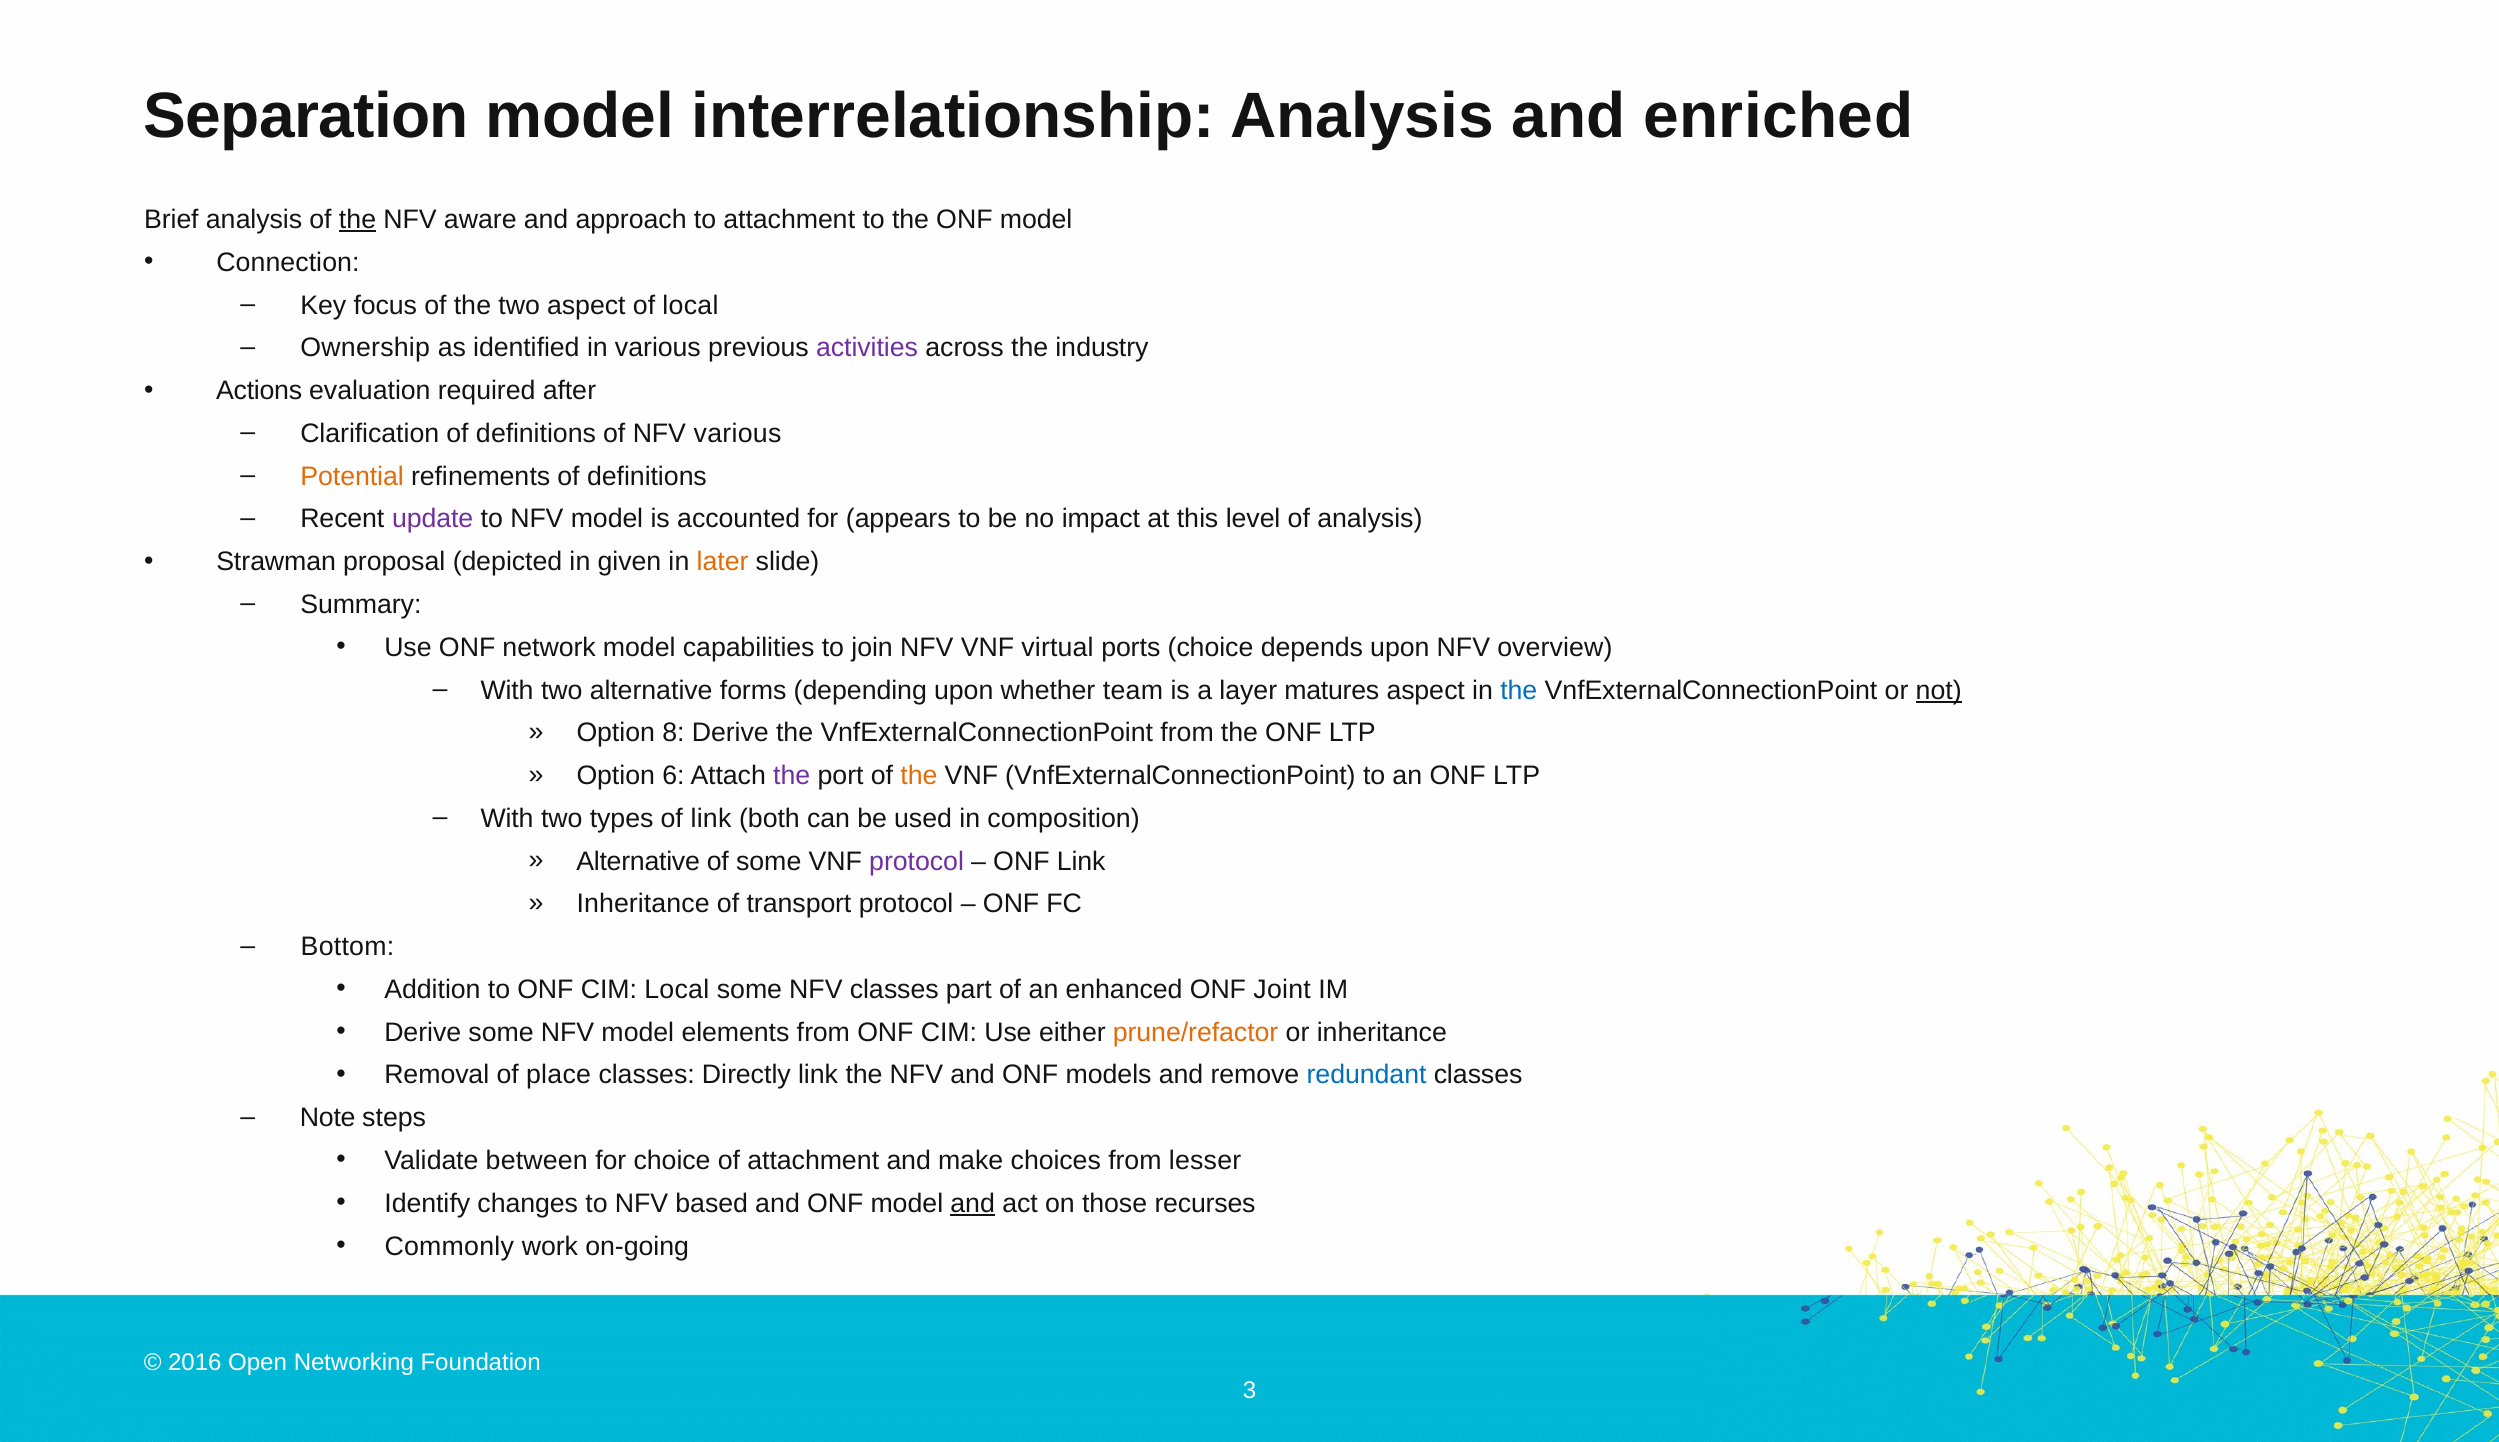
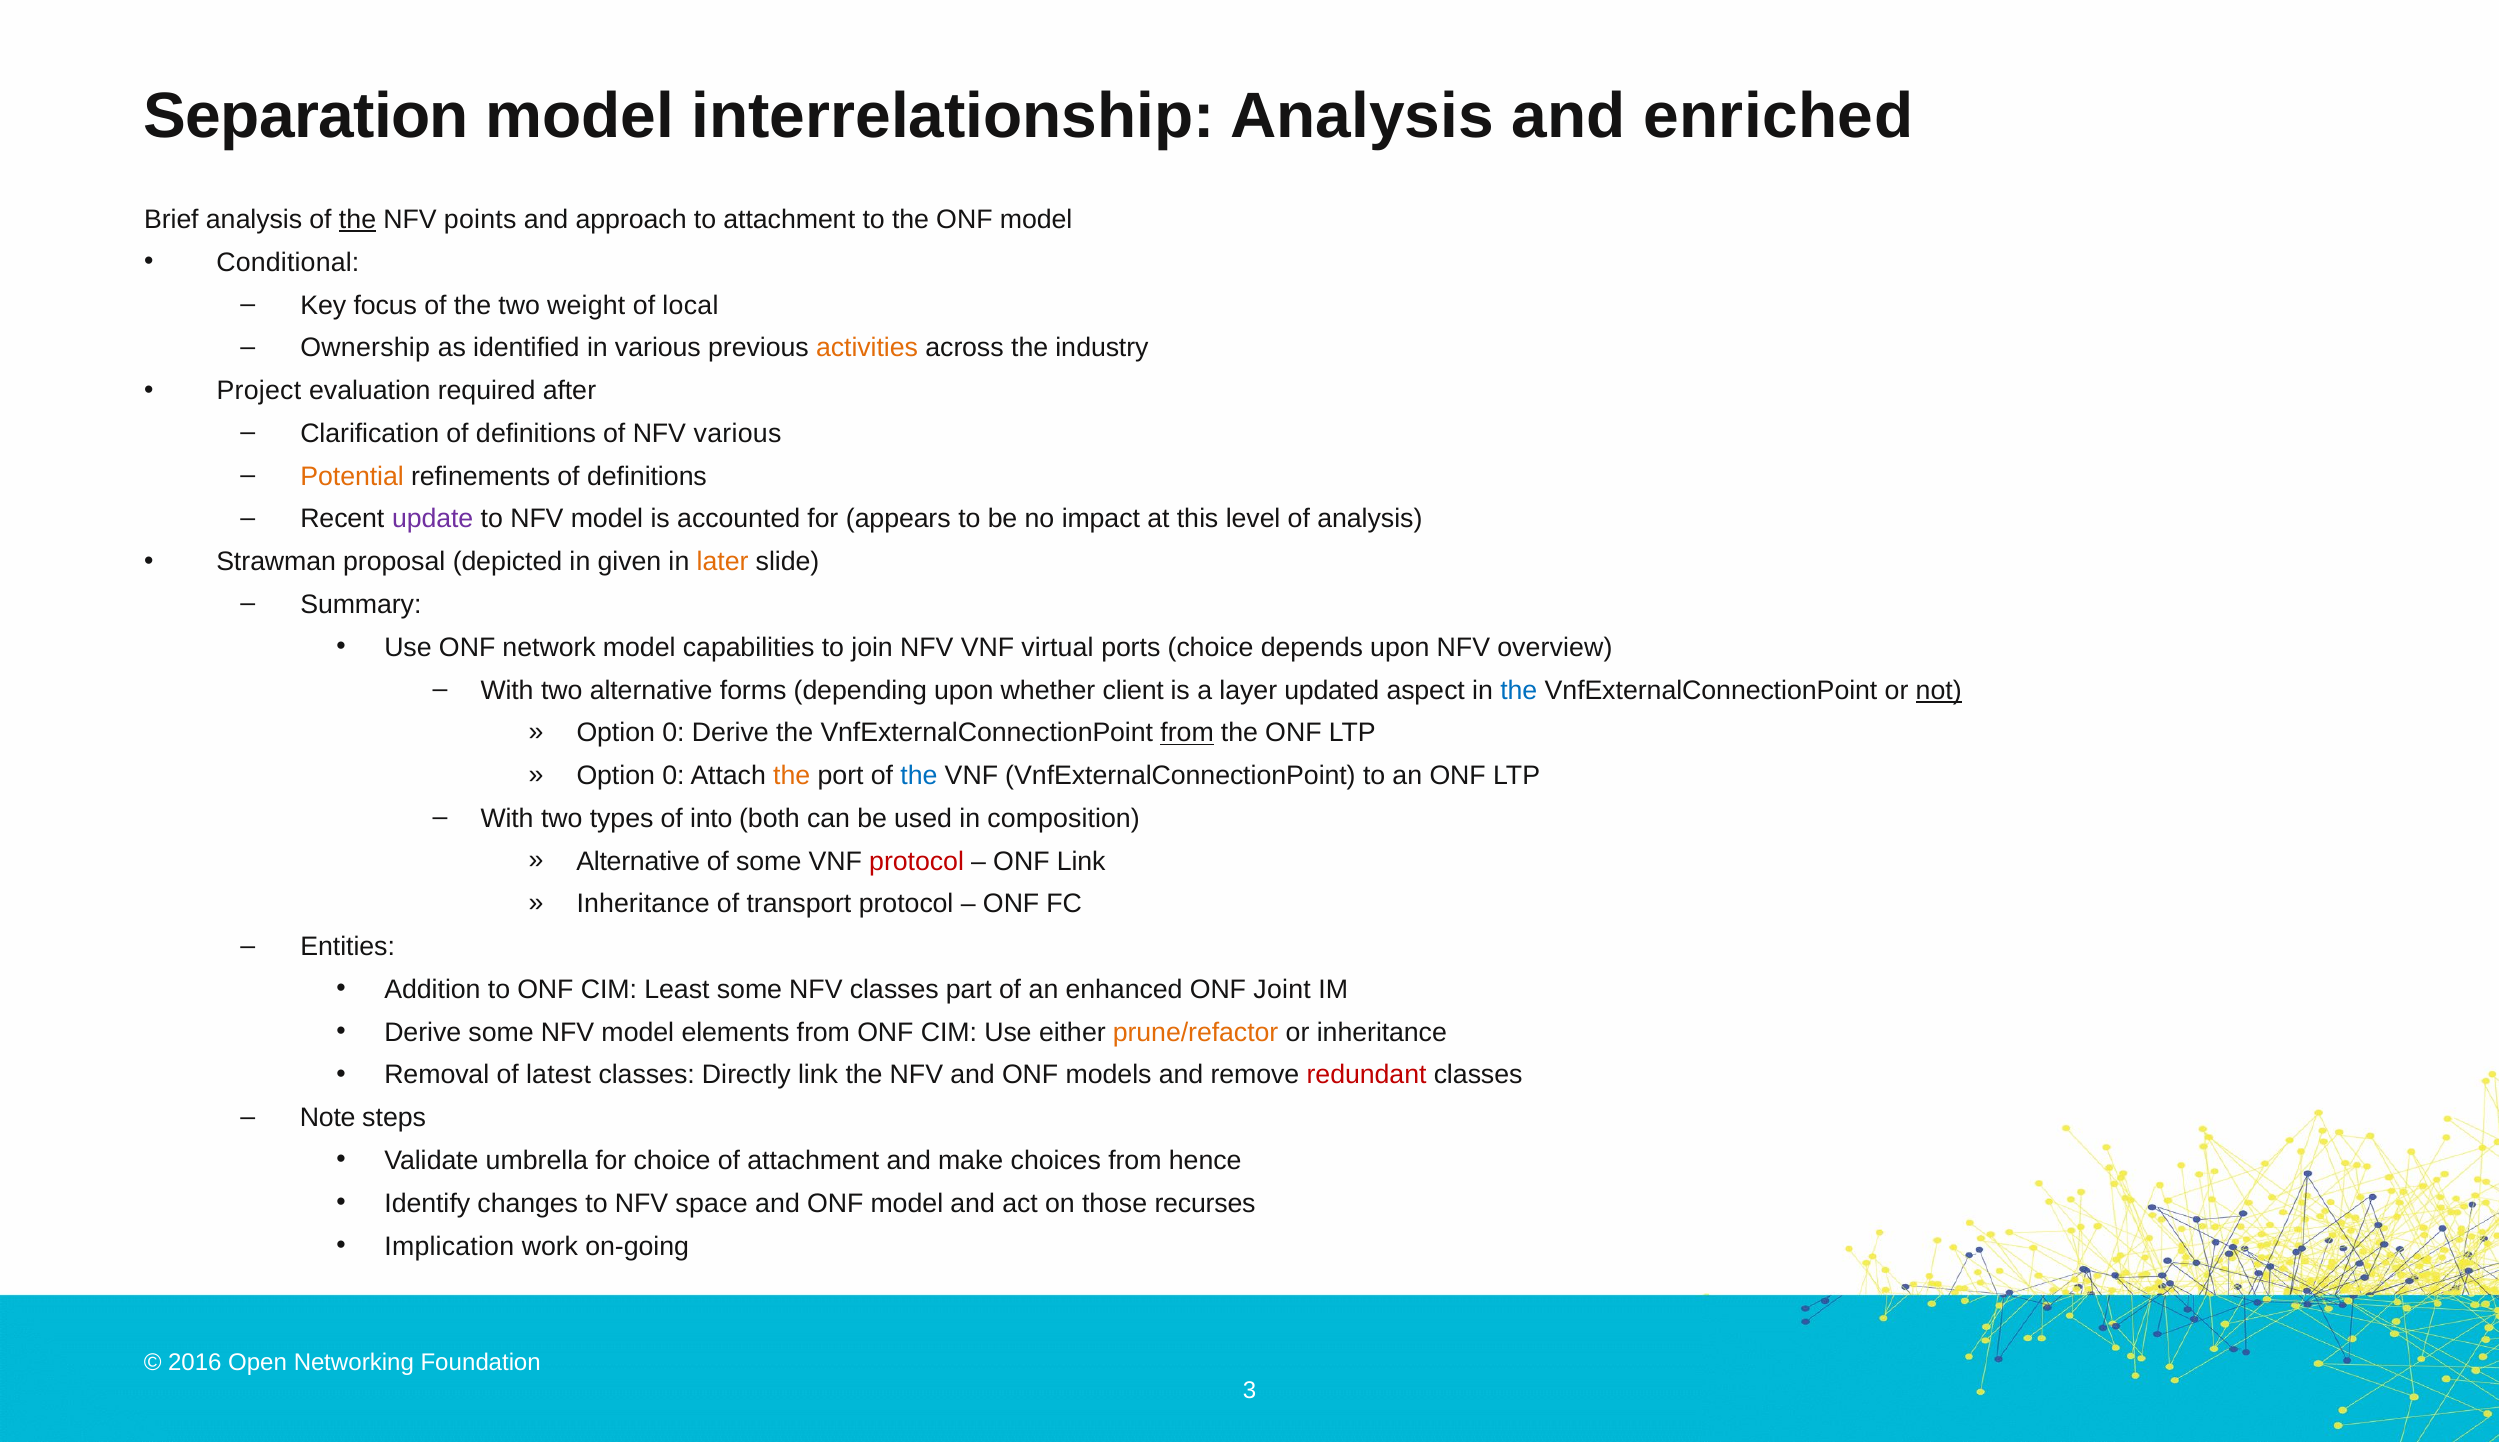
aware: aware -> points
Connection: Connection -> Conditional
two aspect: aspect -> weight
activities colour: purple -> orange
Actions: Actions -> Project
team: team -> client
matures: matures -> updated
8 at (673, 733): 8 -> 0
from at (1187, 733) underline: none -> present
6 at (673, 776): 6 -> 0
the at (792, 776) colour: purple -> orange
the at (919, 776) colour: orange -> blue
of link: link -> into
protocol at (917, 861) colour: purple -> red
Bottom: Bottom -> Entities
CIM Local: Local -> Least
place: place -> latest
redundant colour: blue -> red
between: between -> umbrella
lesser: lesser -> hence
based: based -> space
and at (973, 1203) underline: present -> none
Commonly: Commonly -> Implication
